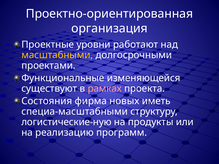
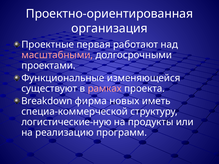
уровни: уровни -> первая
масштабными colour: yellow -> pink
Состояния: Состояния -> Breakdown
специа-масштабными: специа-масштабными -> специа-коммерческой
